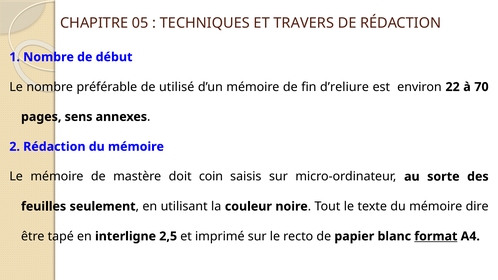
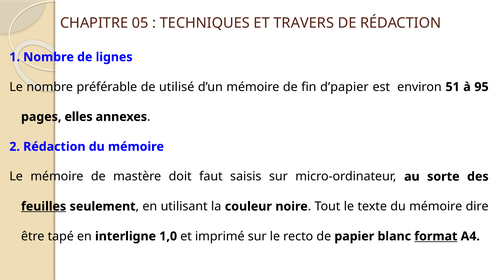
début: début -> lignes
d’reliure: d’reliure -> d’papier
22: 22 -> 51
70: 70 -> 95
sens: sens -> elles
coin: coin -> faut
feuilles underline: none -> present
2,5: 2,5 -> 1,0
